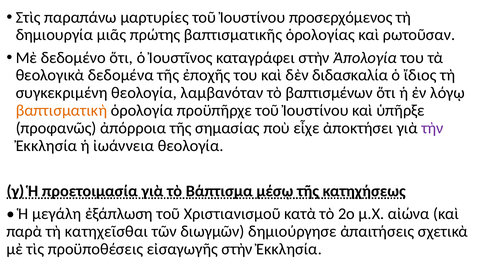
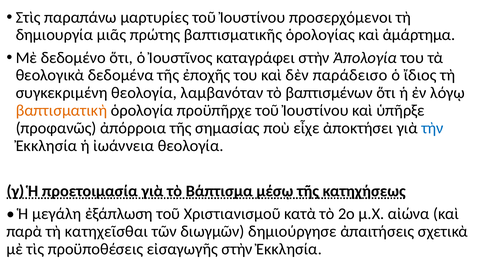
προσερχόμενος: προσερχόμενος -> προσερχόμενοι
ρωτοῦσαν: ρωτοῦσαν -> ἁμάρτημα
διδασκαλία: διδασκαλία -> παράδεισο
τὴν colour: purple -> blue
